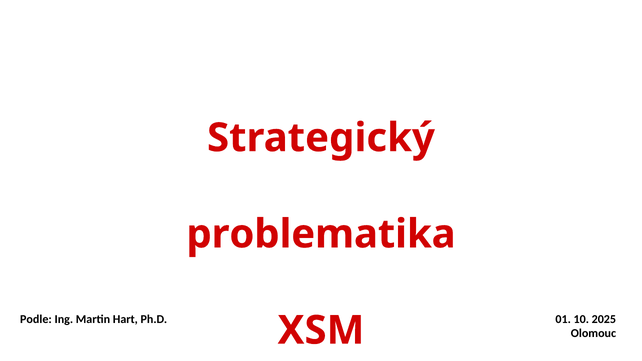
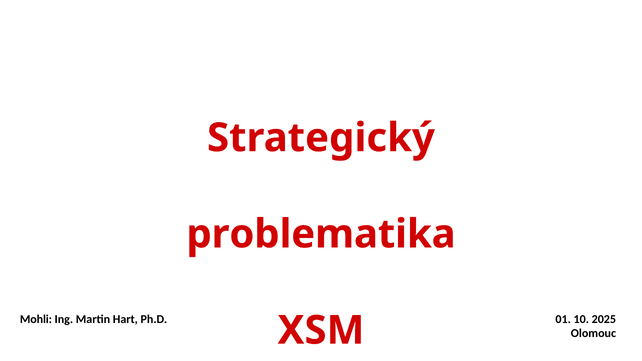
Podle: Podle -> Mohli
